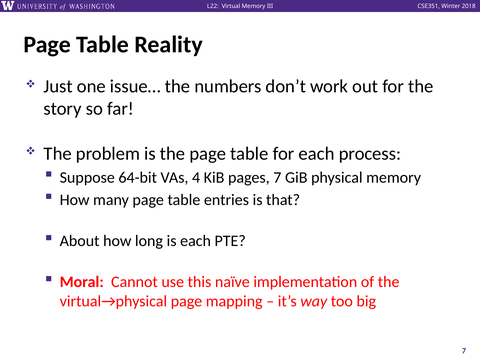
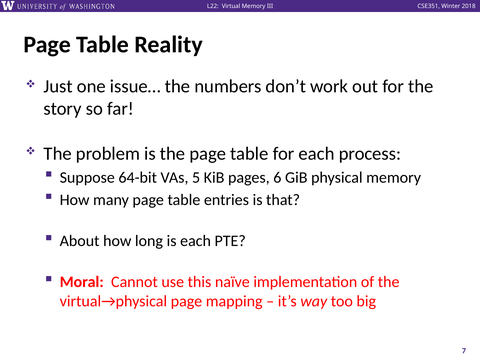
4: 4 -> 5
pages 7: 7 -> 6
